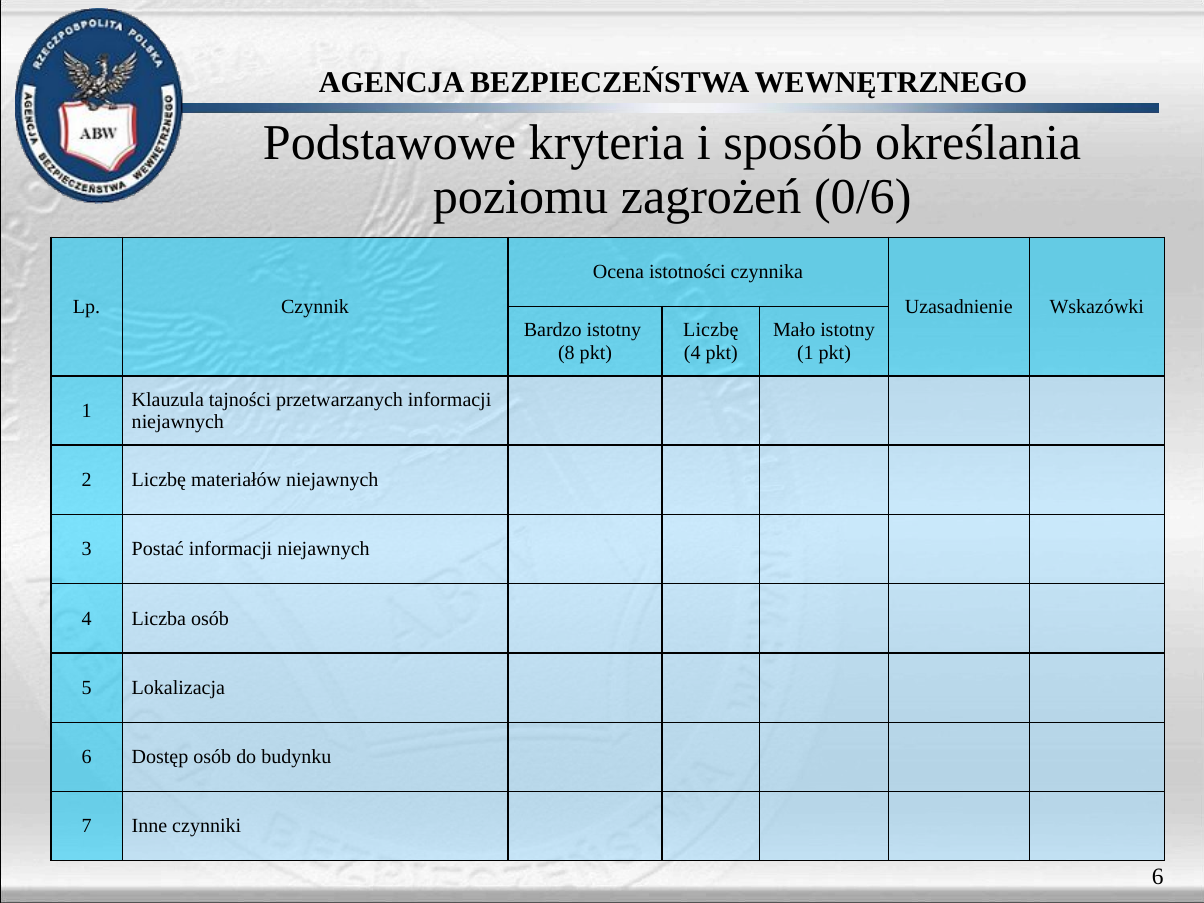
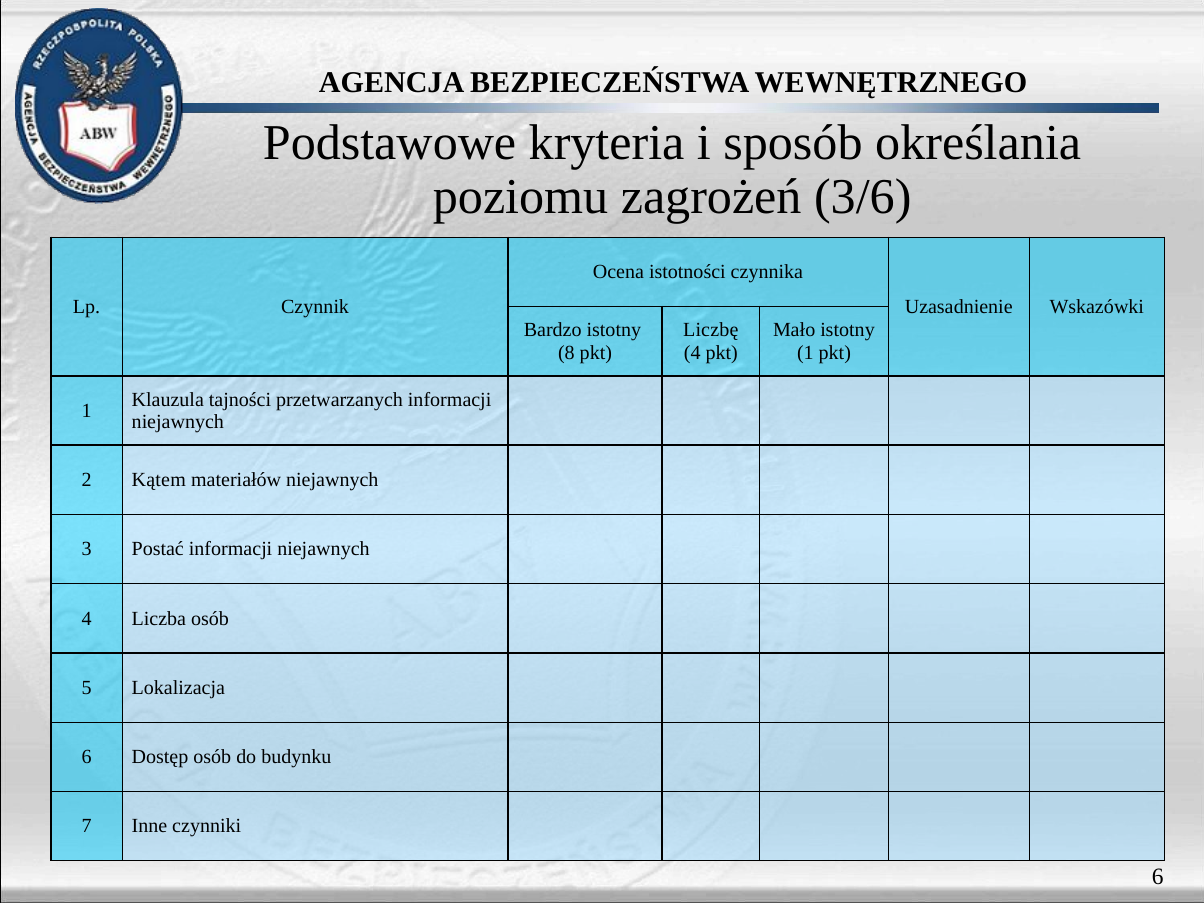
0/6: 0/6 -> 3/6
2 Liczbę: Liczbę -> Kątem
